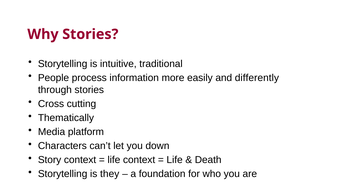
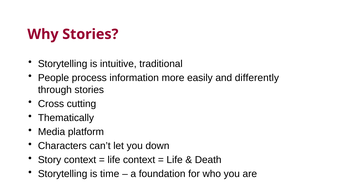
they: they -> time
